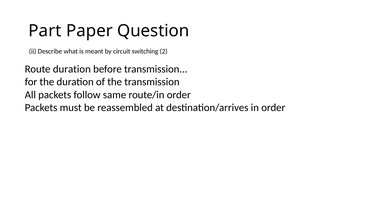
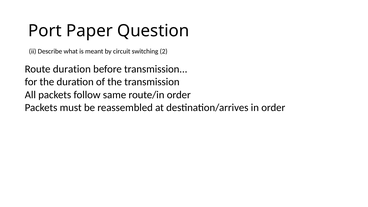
Part: Part -> Port
